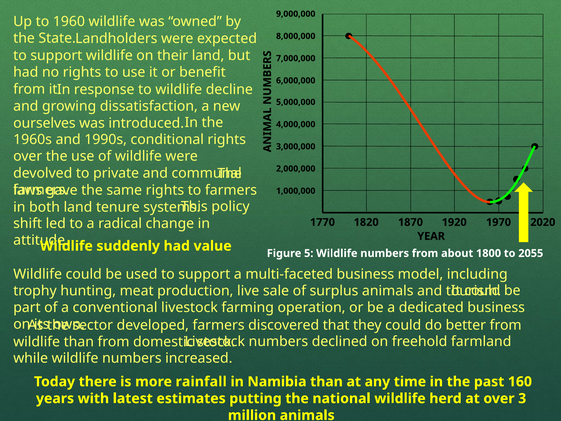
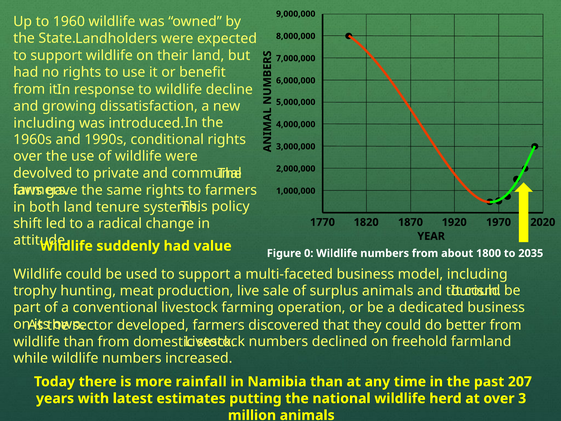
ourselves at (44, 123): ourselves -> including
5: 5 -> 0
2055: 2055 -> 2035
160: 160 -> 207
